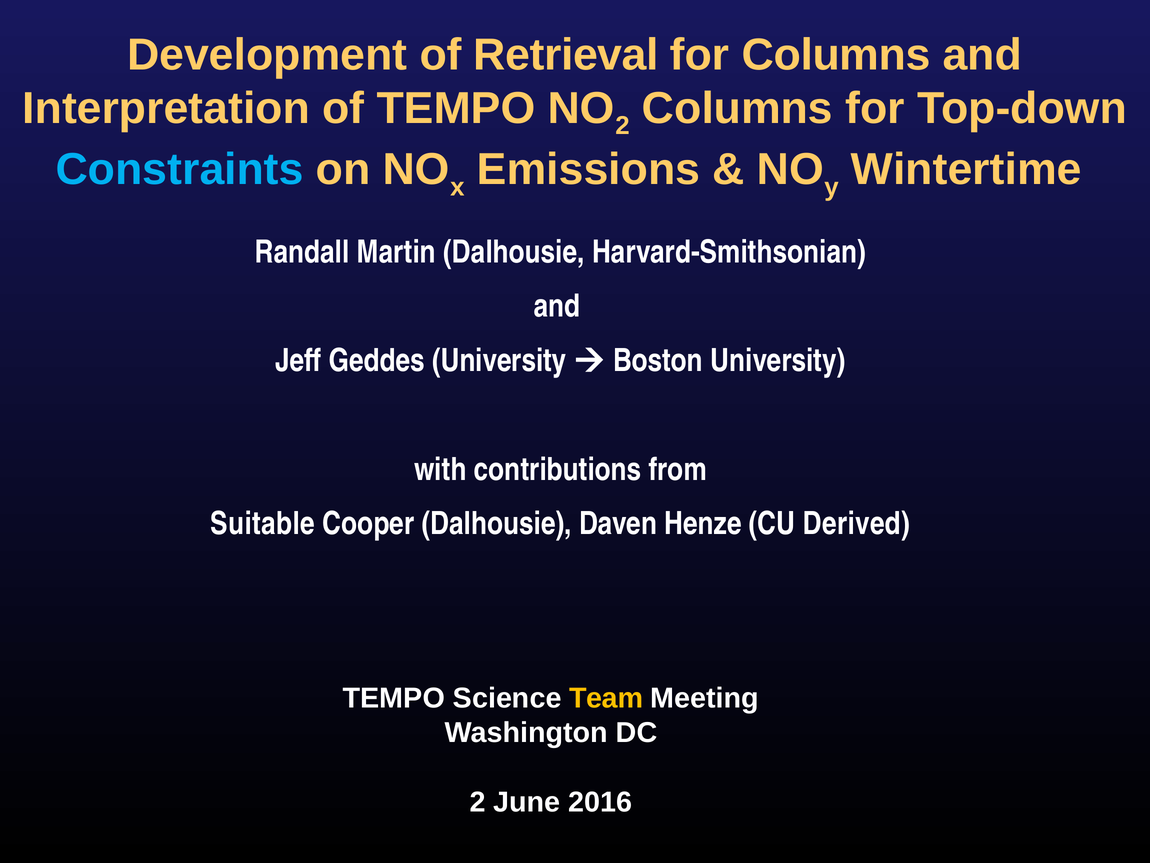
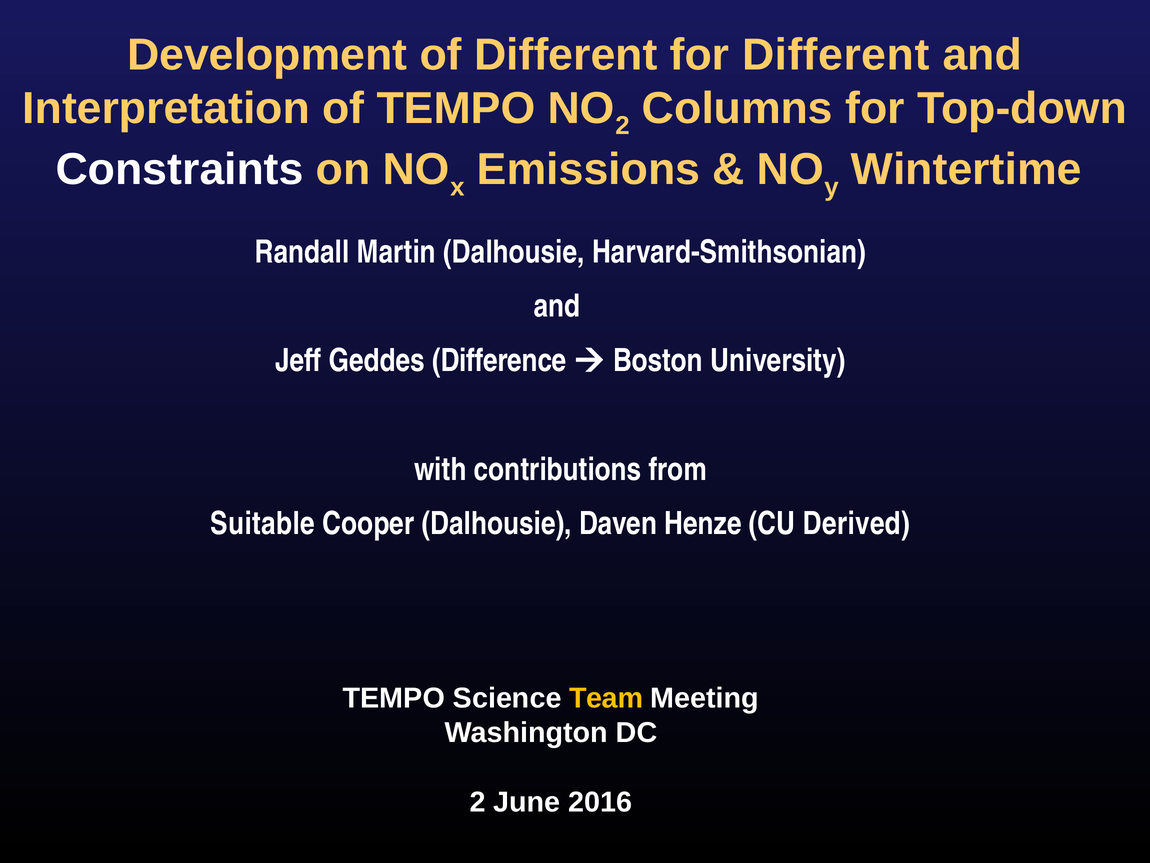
of Retrieval: Retrieval -> Different
for Columns: Columns -> Different
Constraints colour: light blue -> white
Geddes University: University -> Difference
